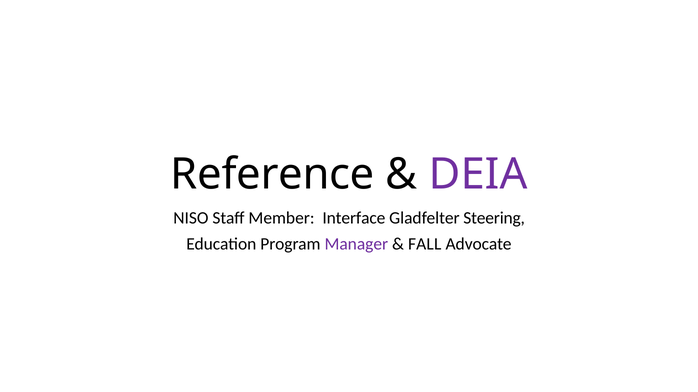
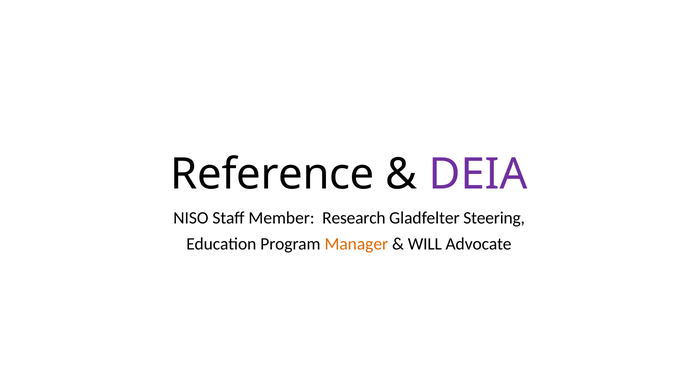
Interface: Interface -> Research
Manager colour: purple -> orange
FALL: FALL -> WILL
